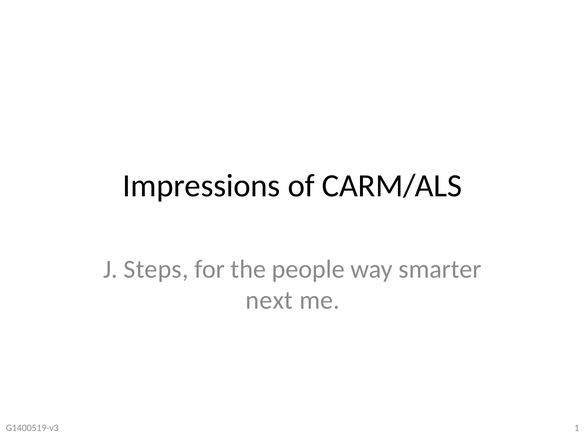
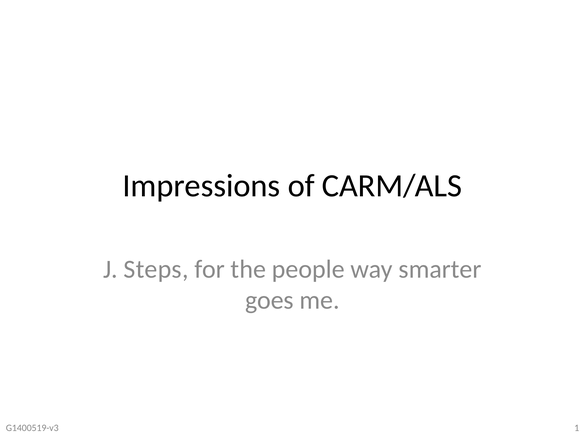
next: next -> goes
